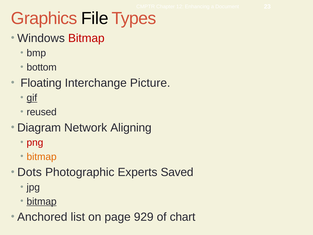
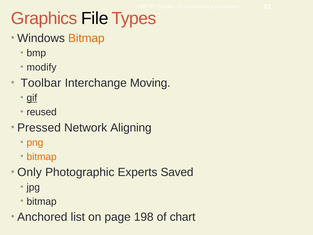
Bitmap at (86, 38) colour: red -> orange
bottom: bottom -> modify
Floating: Floating -> Toolbar
Picture: Picture -> Moving
Diagram: Diagram -> Pressed
png colour: red -> orange
Dots: Dots -> Only
bitmap at (42, 201) underline: present -> none
929: 929 -> 198
